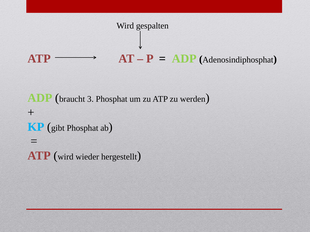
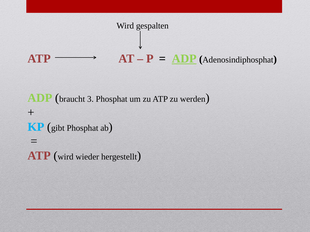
ADP at (184, 59) underline: none -> present
